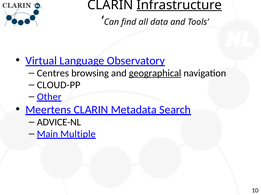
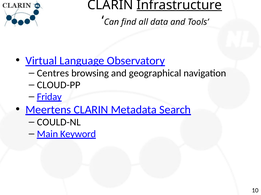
geographical underline: present -> none
Other: Other -> Friday
ADVICE-NL: ADVICE-NL -> COULD-NL
Multiple: Multiple -> Keyword
